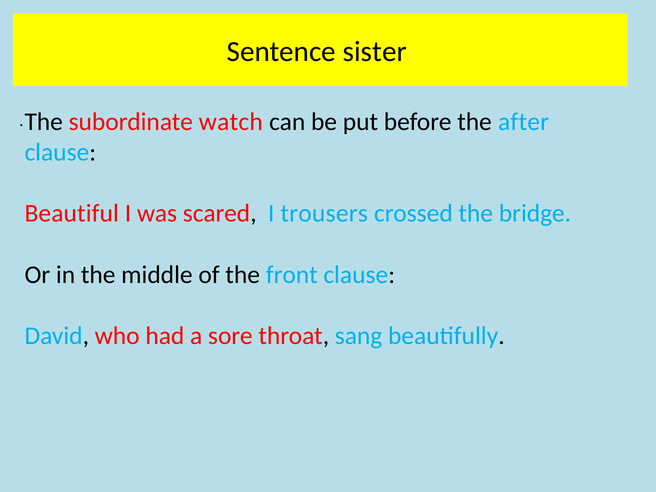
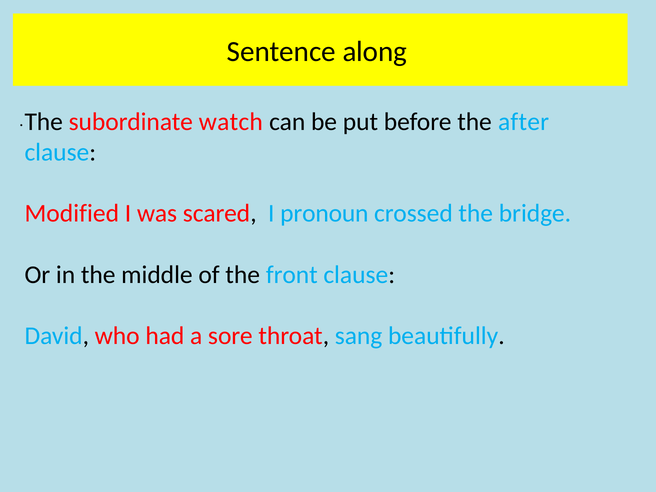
sister: sister -> along
Beautiful: Beautiful -> Modified
trousers: trousers -> pronoun
